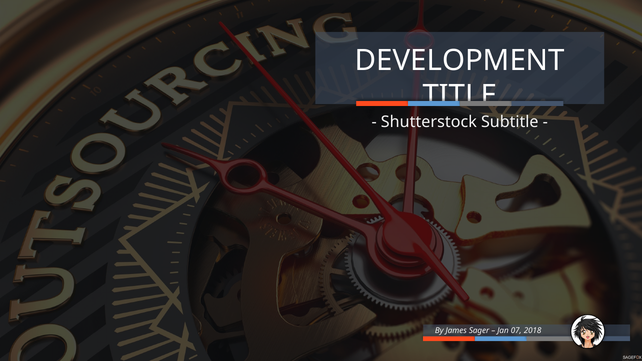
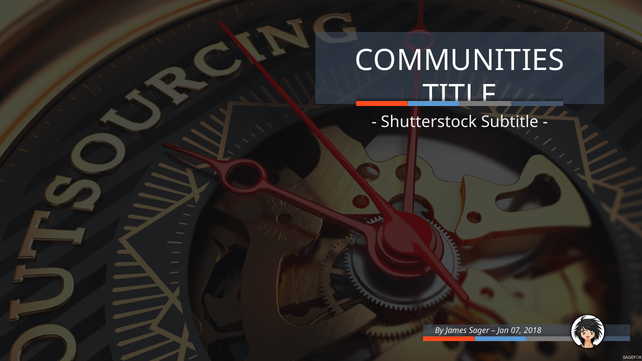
DEVELOPMENT: DEVELOPMENT -> COMMUNITIES
